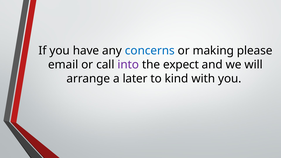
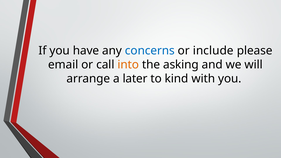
making: making -> include
into colour: purple -> orange
expect: expect -> asking
